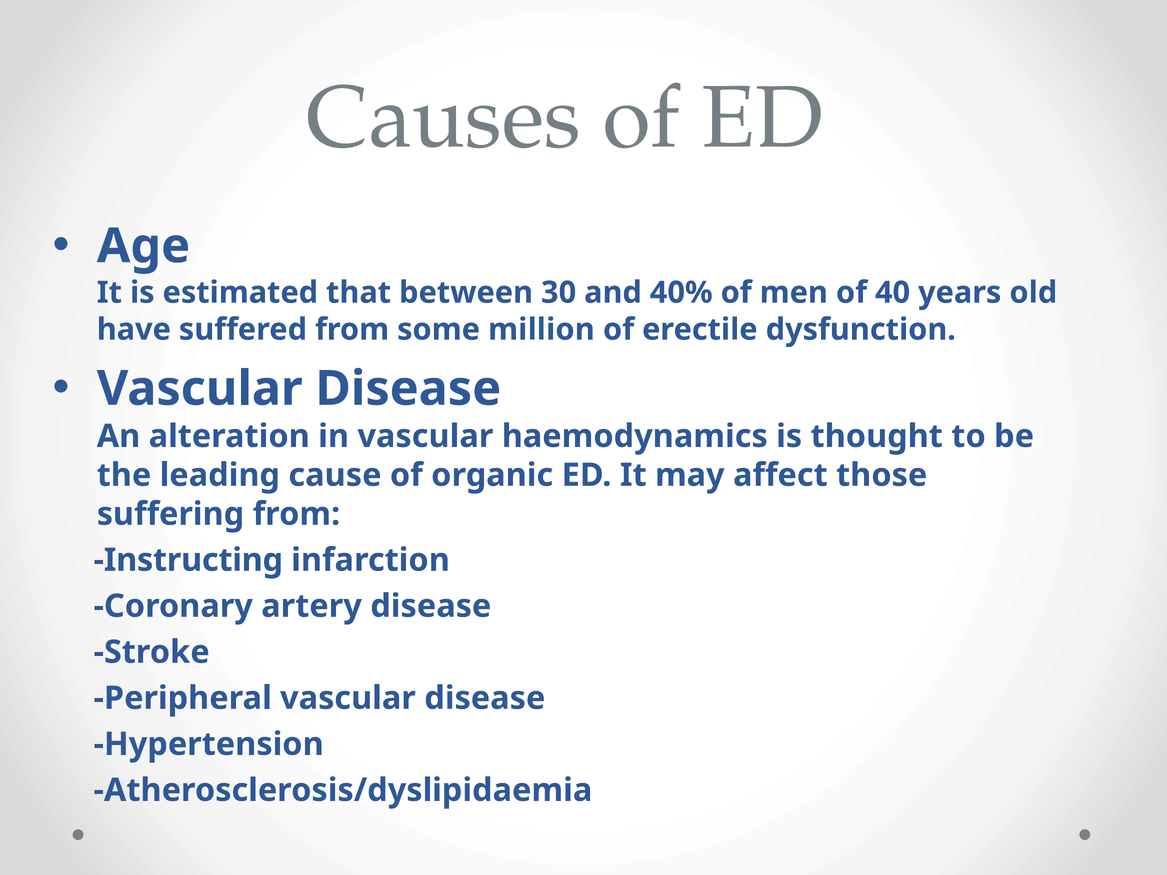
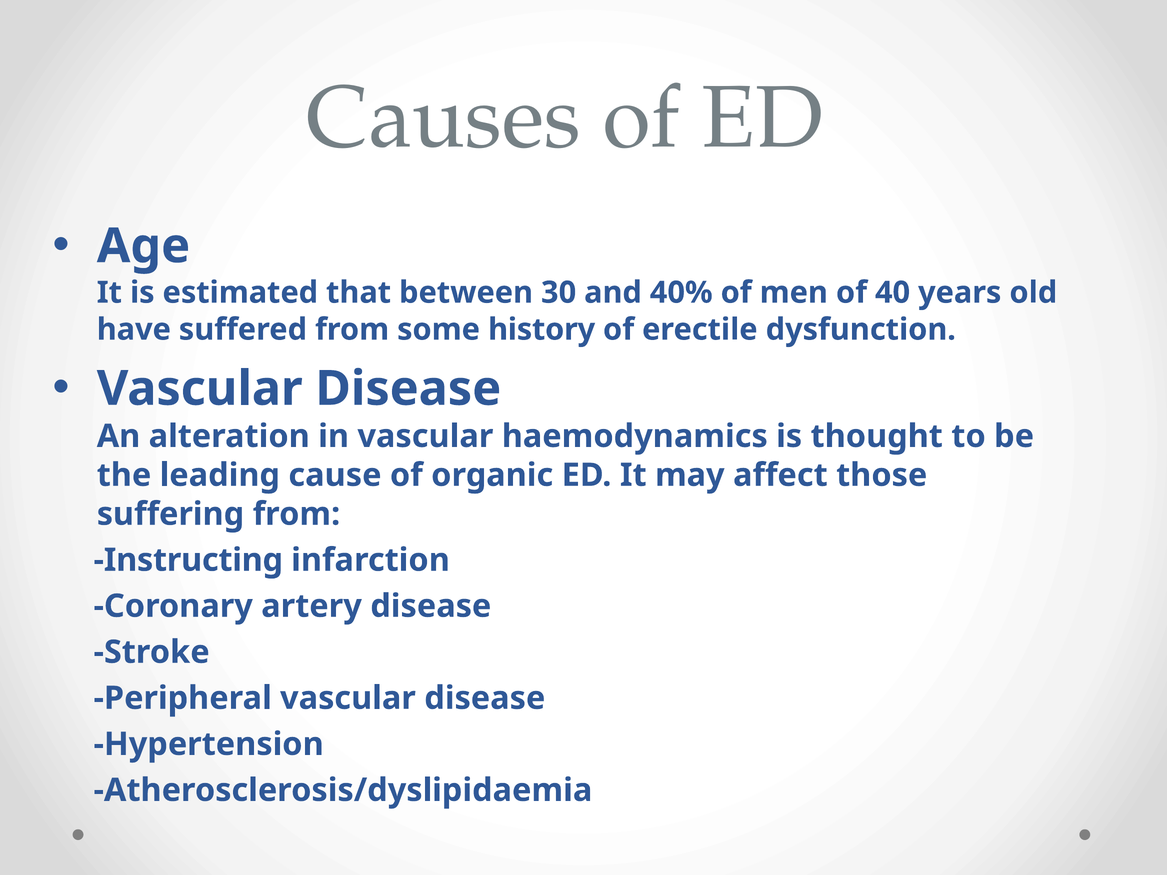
million: million -> history
